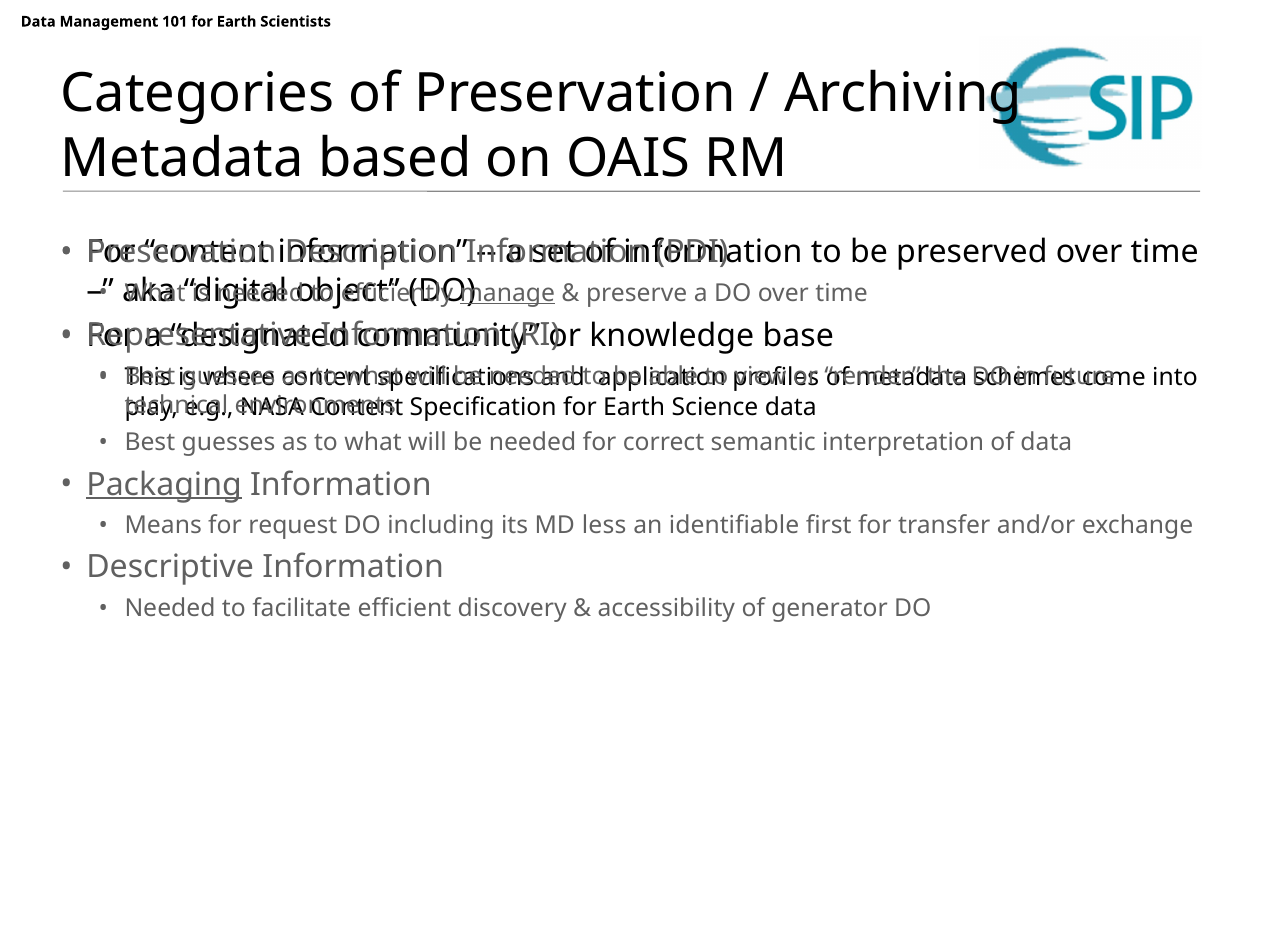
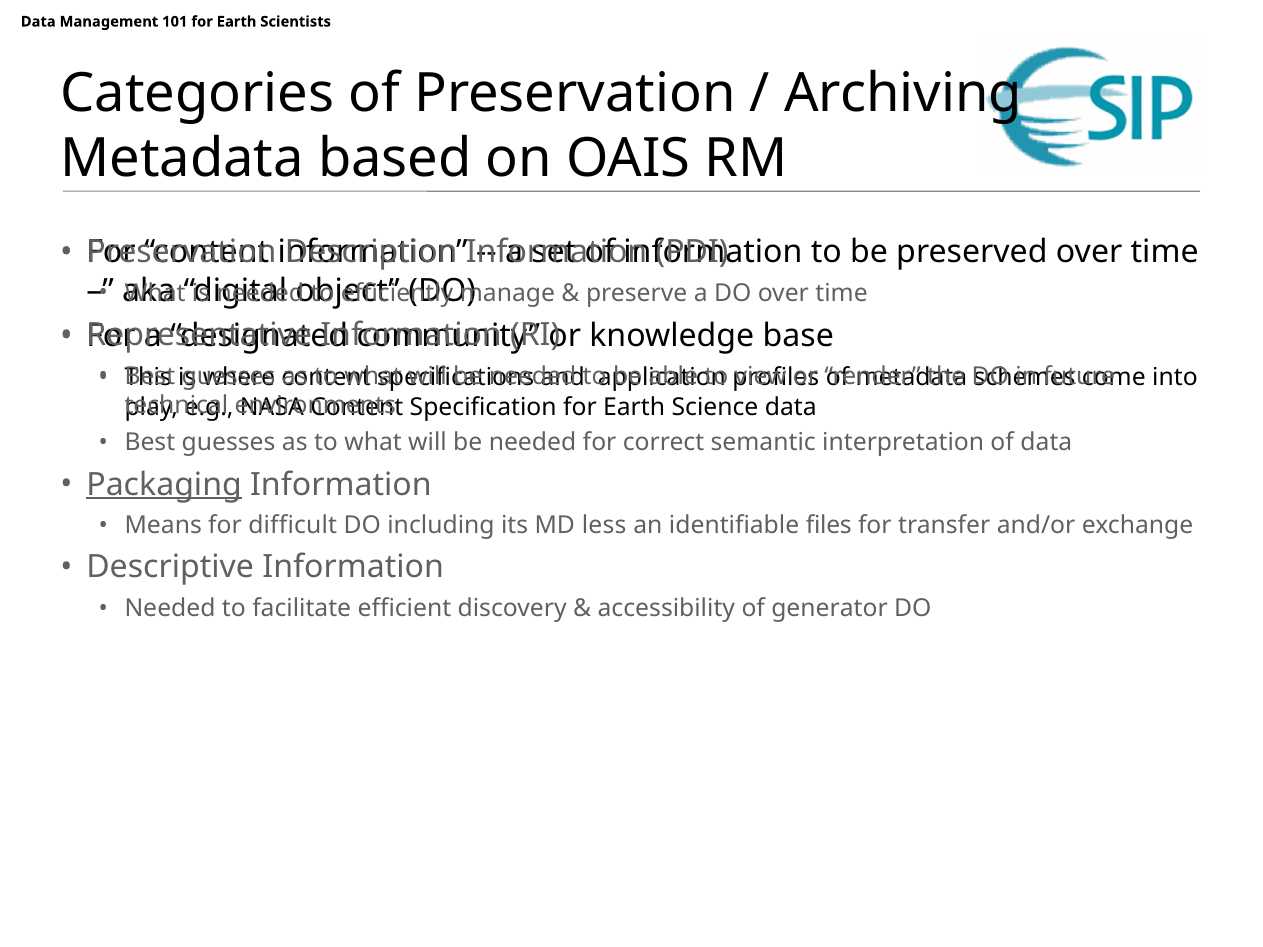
manage underline: present -> none
request: request -> difficult
first: first -> files
